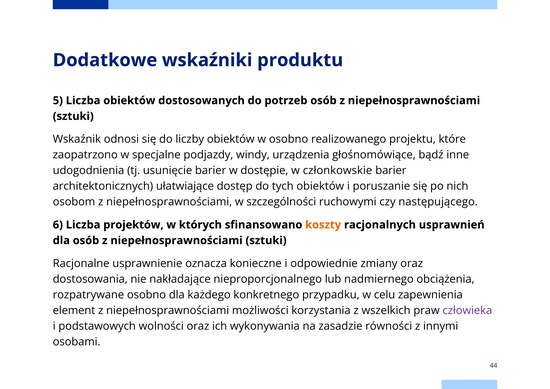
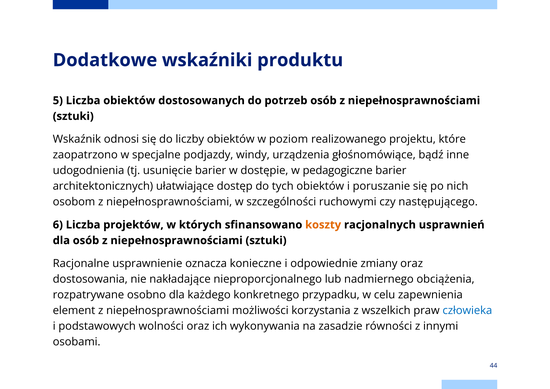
w osobno: osobno -> poziom
członkowskie: członkowskie -> pedagogiczne
człowieka colour: purple -> blue
